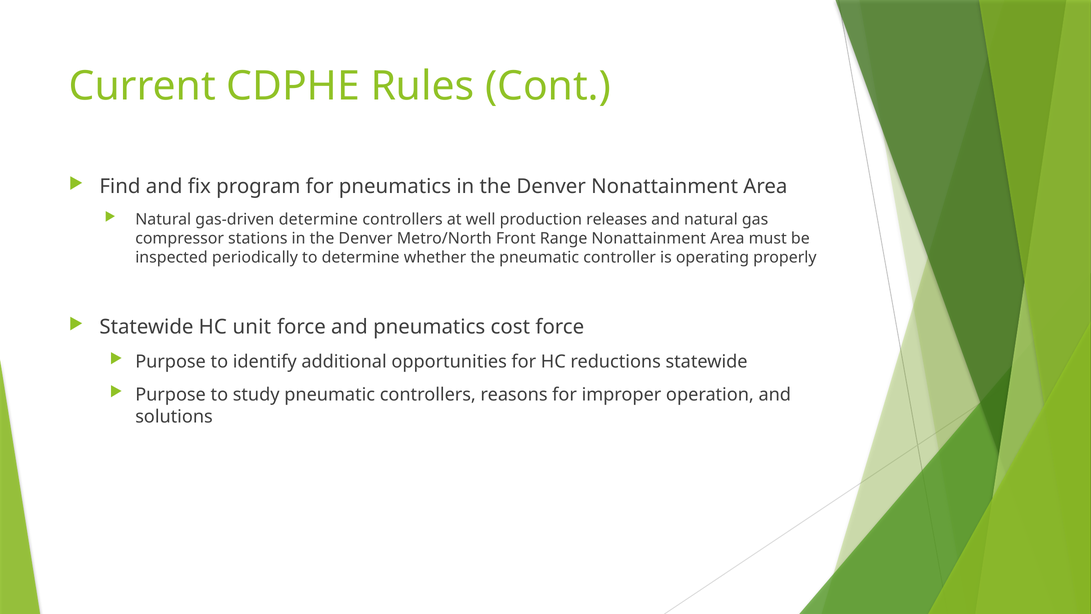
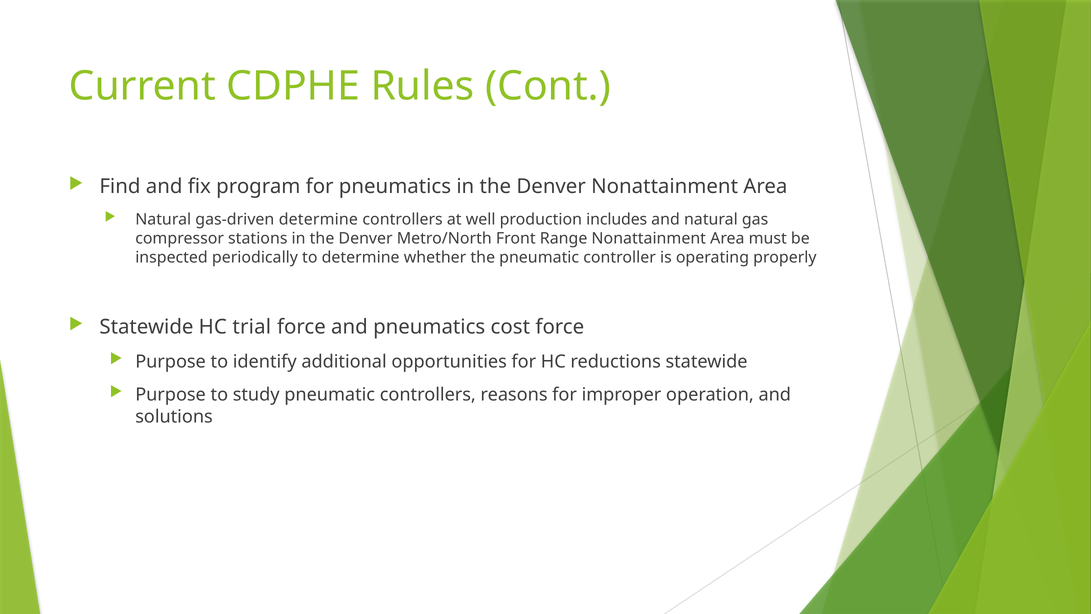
releases: releases -> includes
unit: unit -> trial
